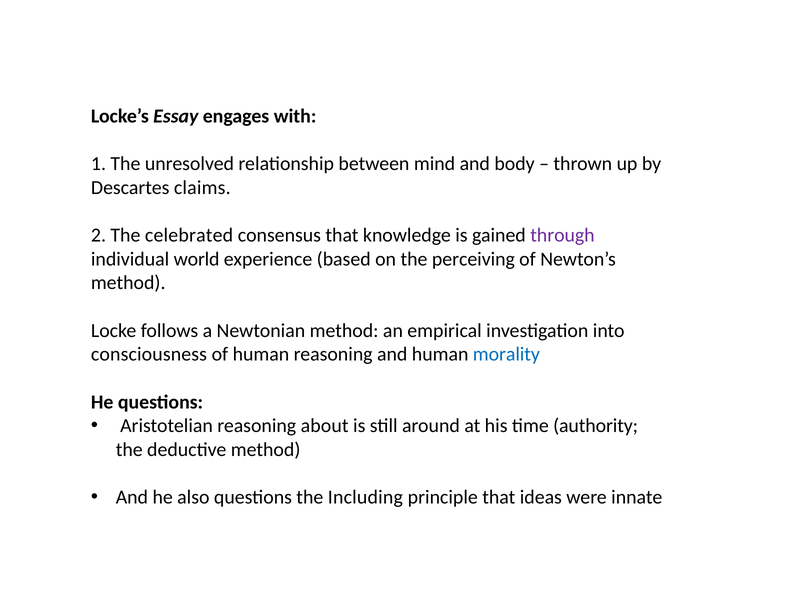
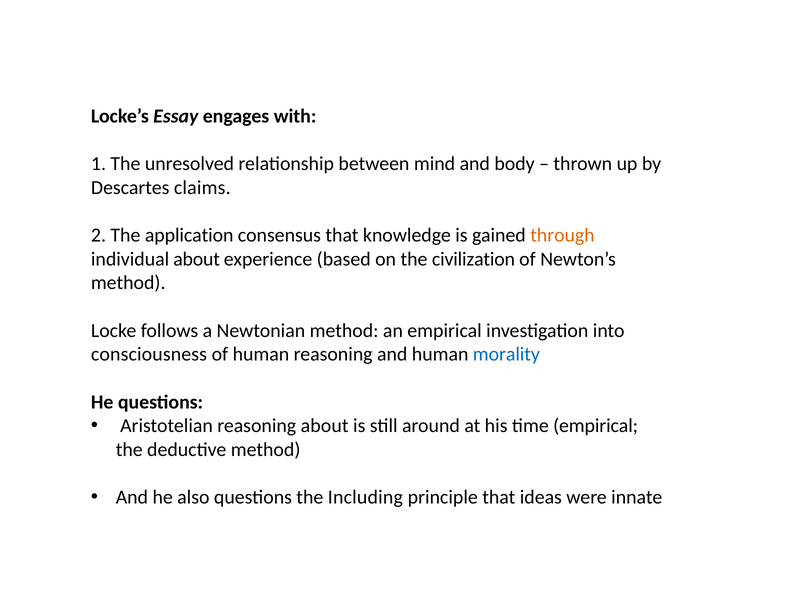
celebrated: celebrated -> application
through colour: purple -> orange
individual world: world -> about
perceiving: perceiving -> civilization
time authority: authority -> empirical
